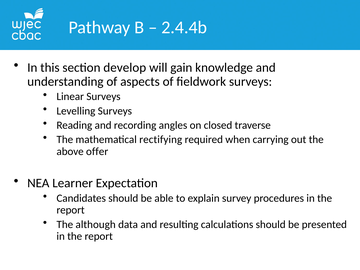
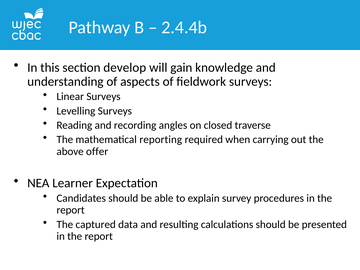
rectifying: rectifying -> reporting
although: although -> captured
